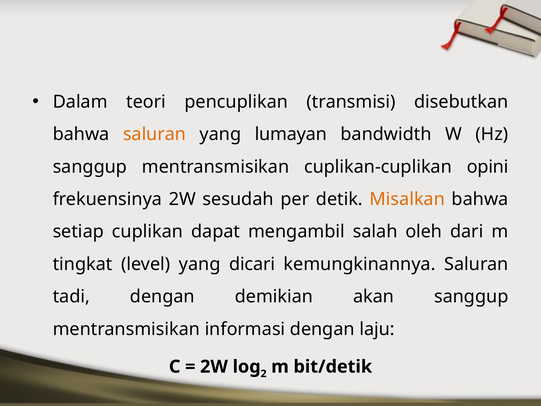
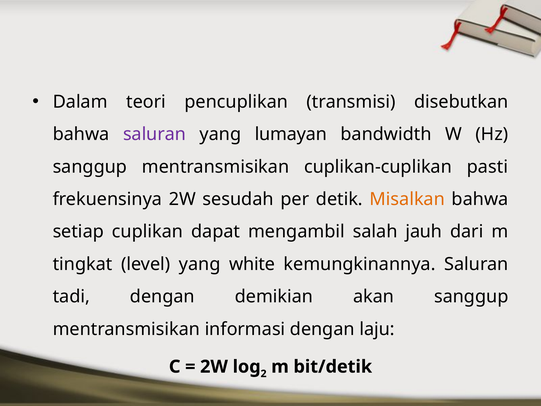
saluran at (155, 134) colour: orange -> purple
opini: opini -> pasti
oleh: oleh -> jauh
dicari: dicari -> white
